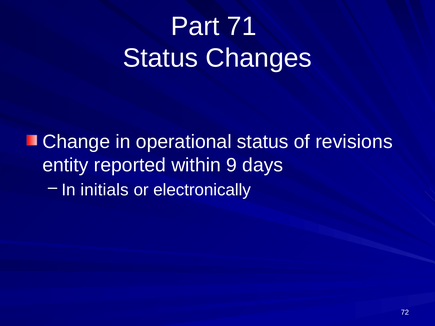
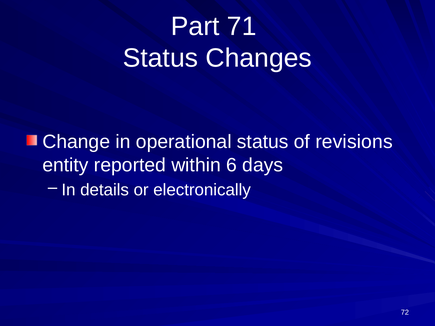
9: 9 -> 6
initials: initials -> details
